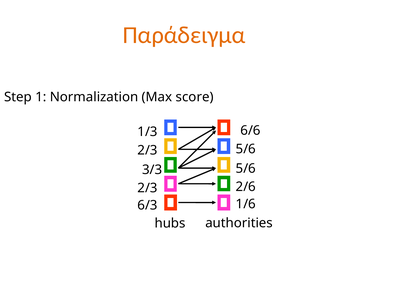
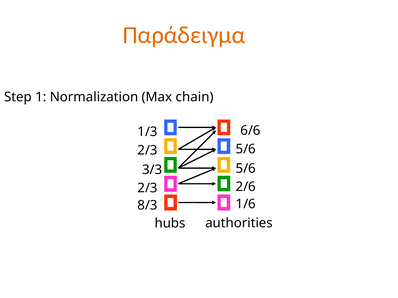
score: score -> chain
6/3: 6/3 -> 8/3
